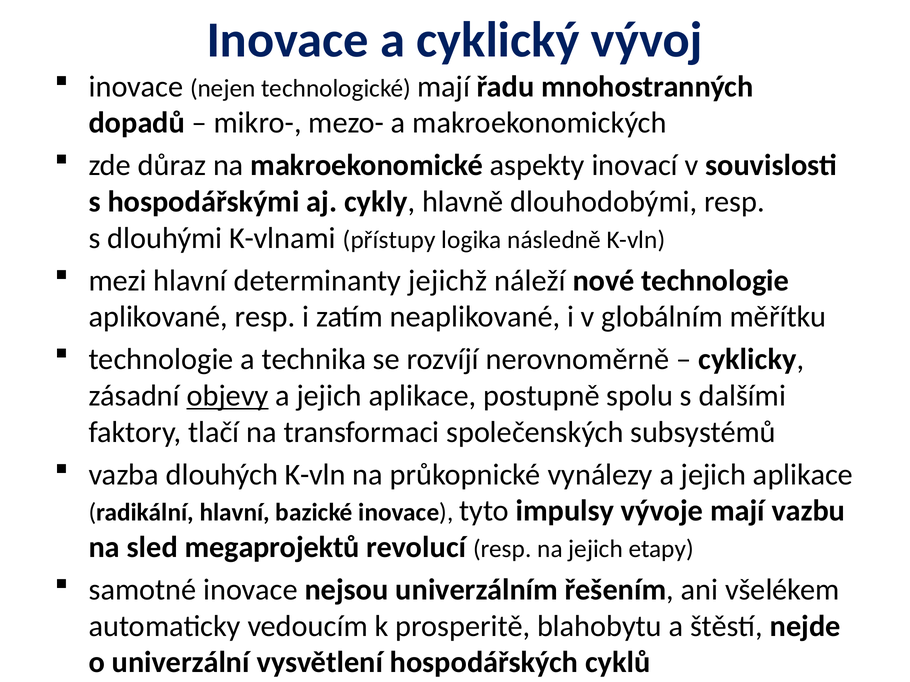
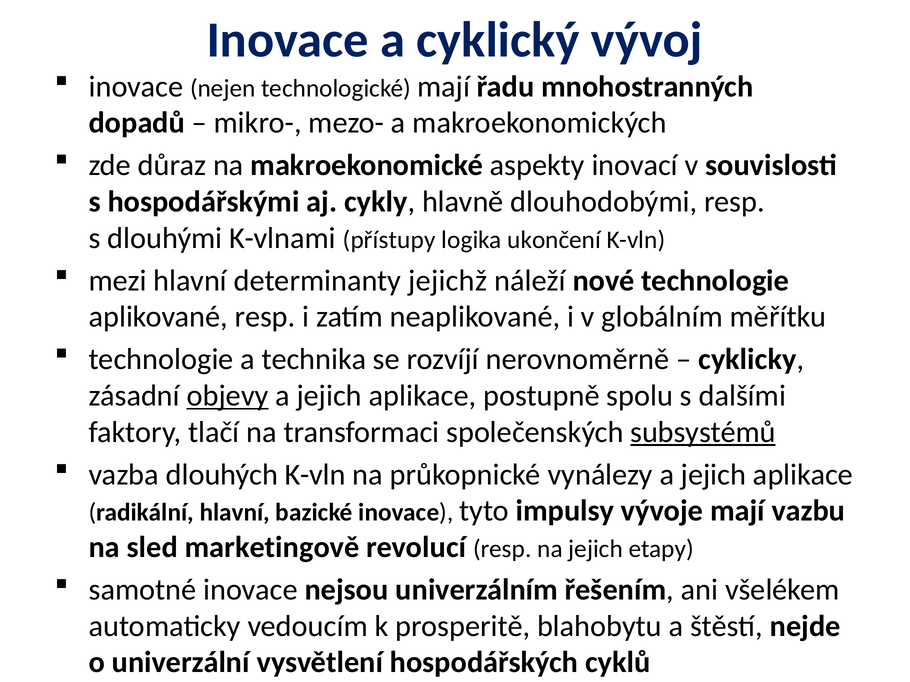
následně: následně -> ukončení
subsystémů underline: none -> present
megaprojektů: megaprojektů -> marketingově
